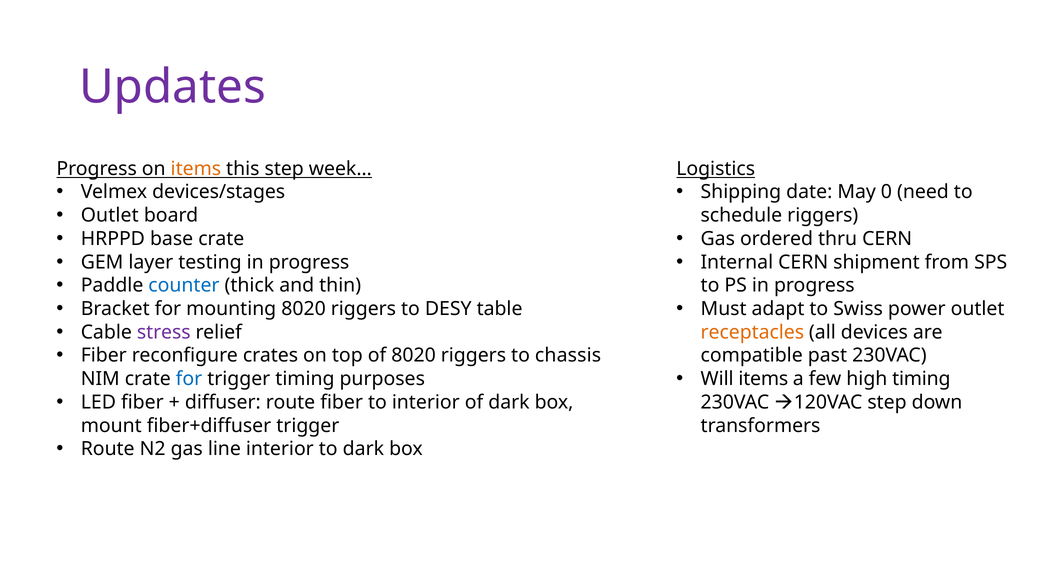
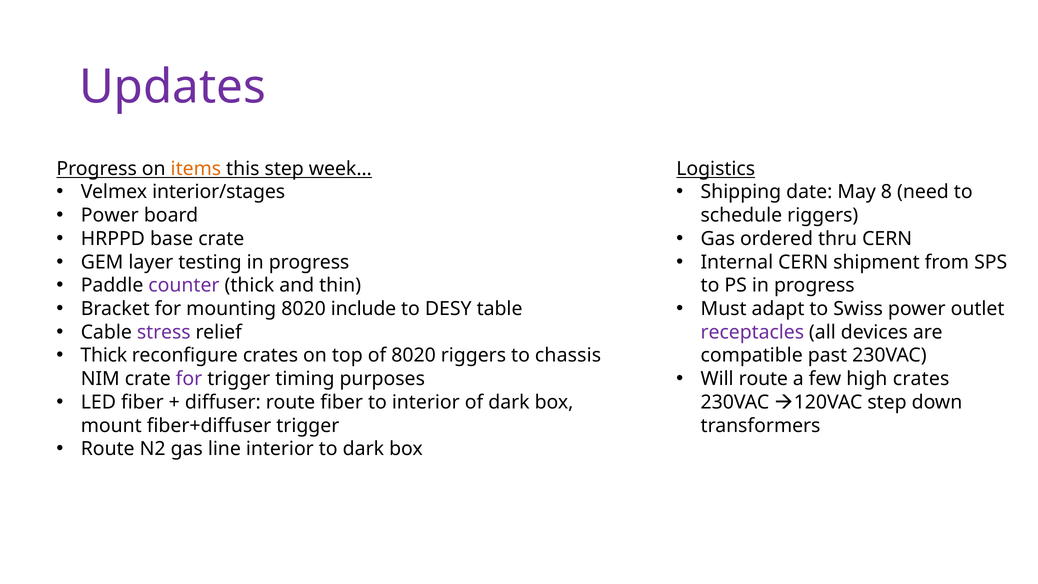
devices/stages: devices/stages -> interior/stages
0: 0 -> 8
Outlet at (110, 215): Outlet -> Power
counter colour: blue -> purple
mounting 8020 riggers: riggers -> include
receptacles colour: orange -> purple
Fiber at (104, 355): Fiber -> Thick
Will items: items -> route
high timing: timing -> crates
for at (189, 379) colour: blue -> purple
